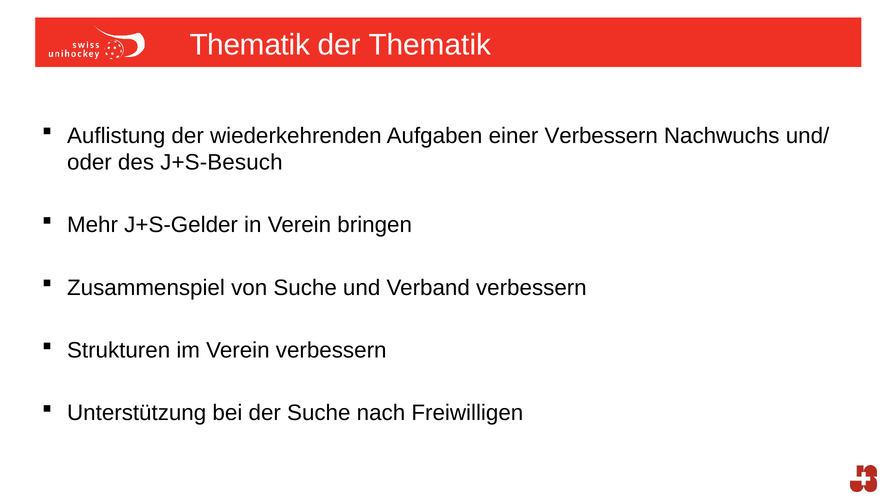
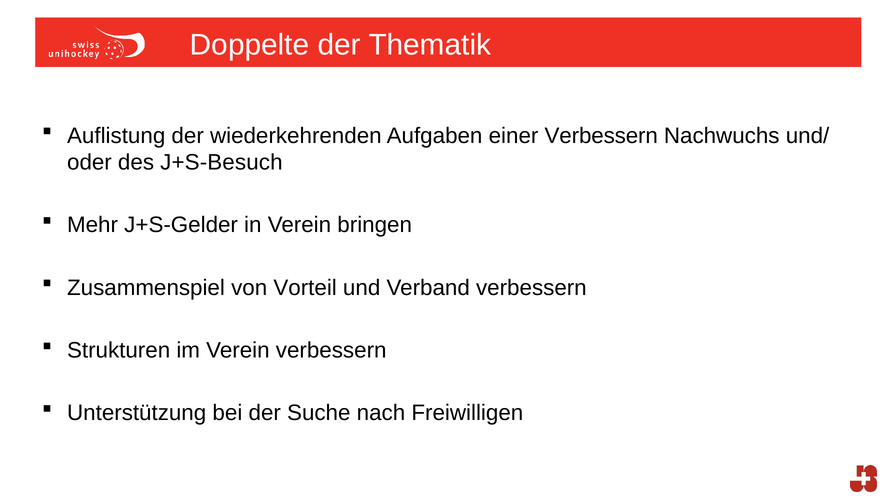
Thematik at (250, 45): Thematik -> Doppelte
von Suche: Suche -> Vorteil
